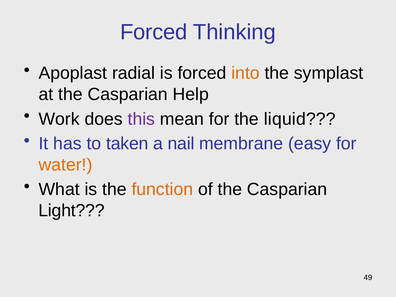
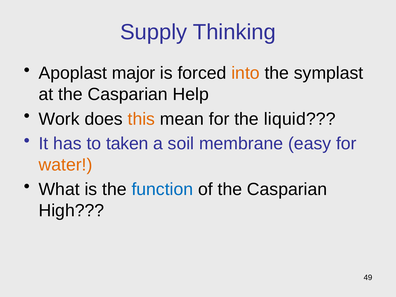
Forced at (154, 32): Forced -> Supply
radial: radial -> major
this colour: purple -> orange
nail: nail -> soil
function colour: orange -> blue
Light: Light -> High
